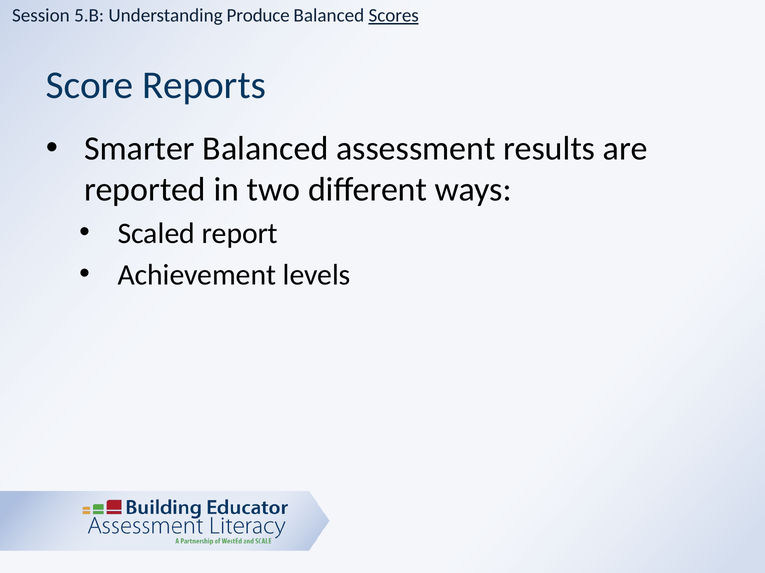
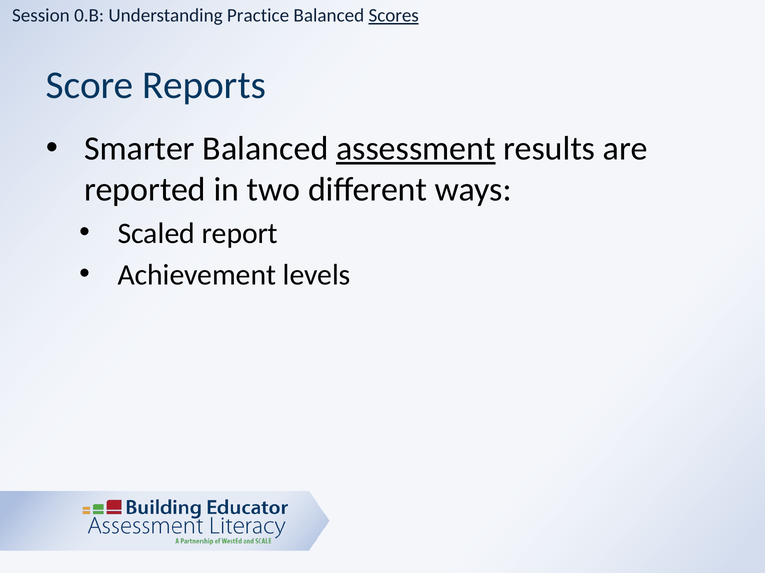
5.B: 5.B -> 0.B
Produce: Produce -> Practice
assessment underline: none -> present
